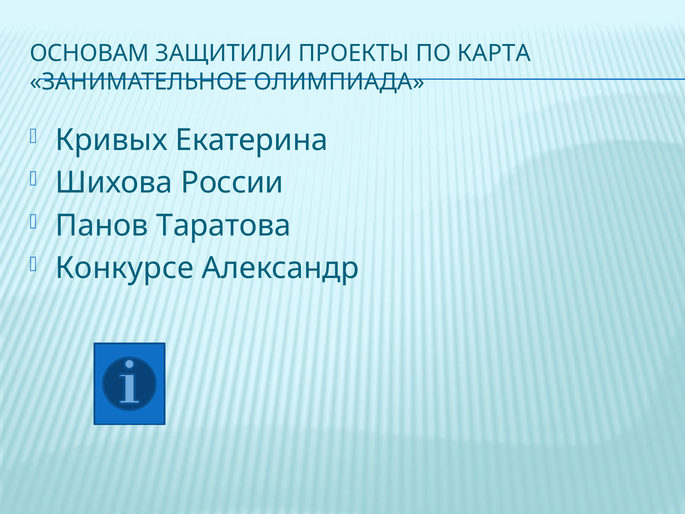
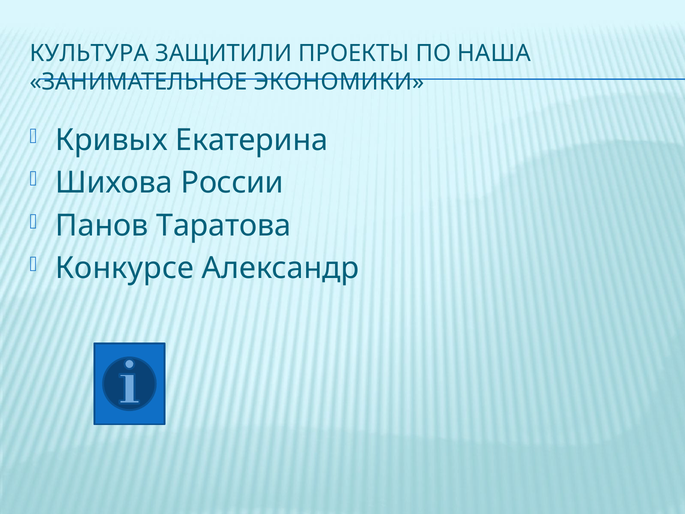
ОСНОВАМ: ОСНОВАМ -> КУЛЬТУРА
КАРТА: КАРТА -> НАША
ОЛИМПИАДА: ОЛИМПИАДА -> ЭКОНОМИКИ
